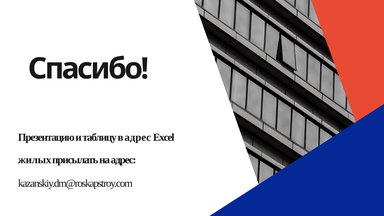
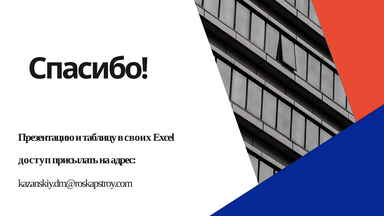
в адрес: адрес -> своих
жилых: жилых -> доступ
